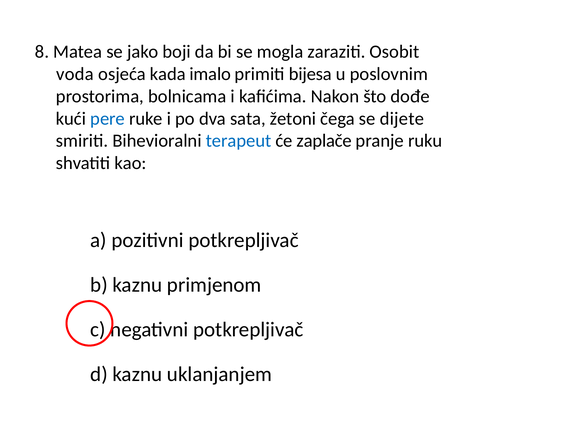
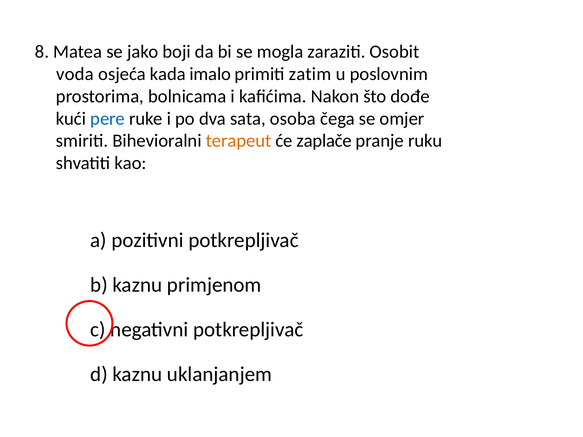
bijesa: bijesa -> zatim
žetoni: žetoni -> osoba
dijete: dijete -> omjer
terapeut colour: blue -> orange
